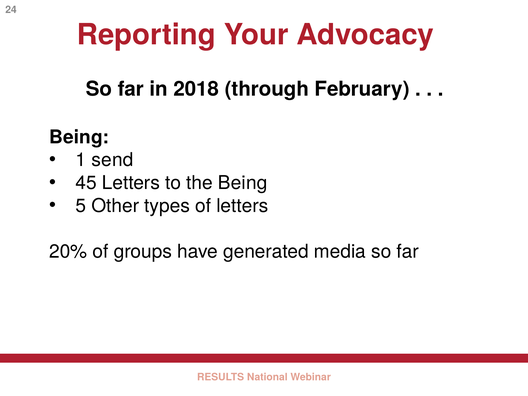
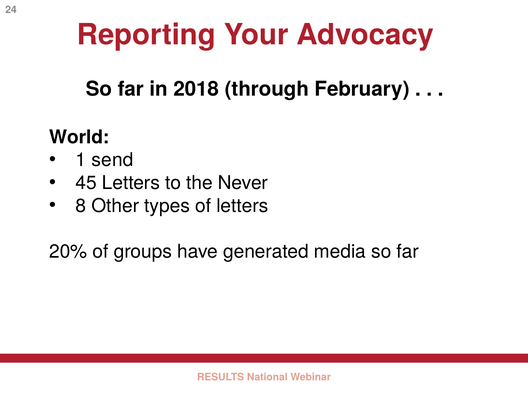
Being at (79, 137): Being -> World
the Being: Being -> Never
5: 5 -> 8
